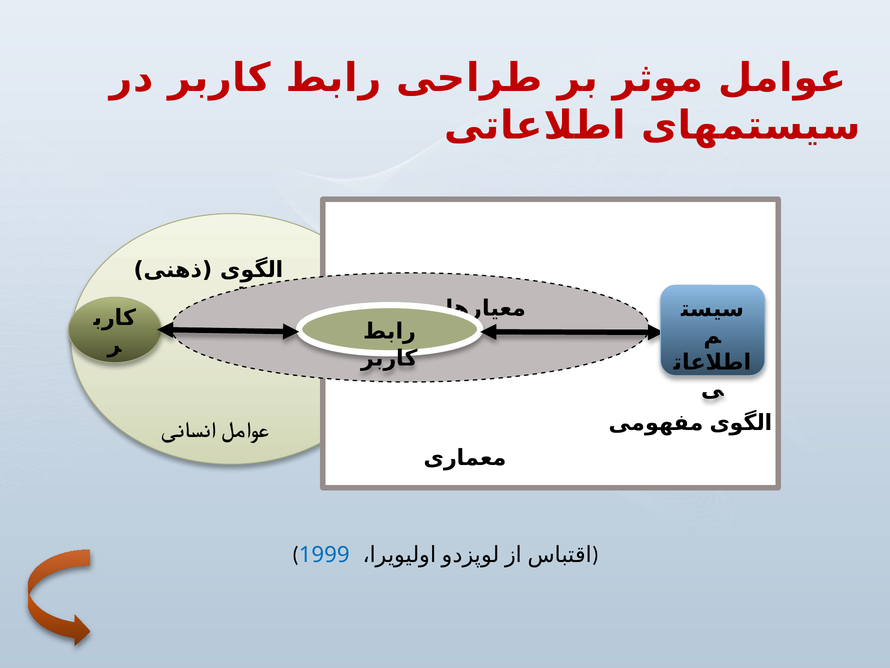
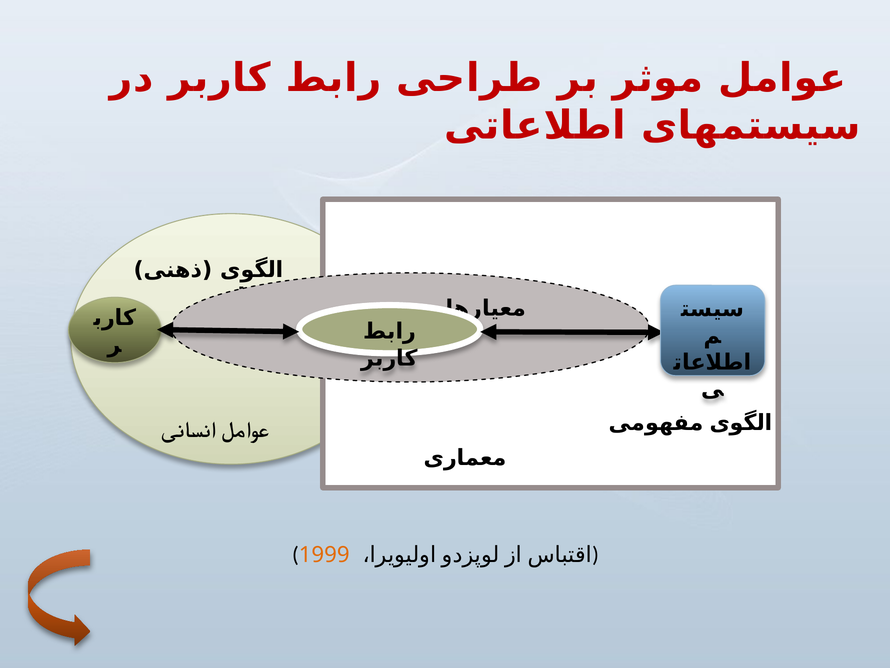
1999 colour: blue -> orange
